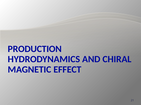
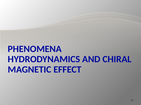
PRODUCTION: PRODUCTION -> PHENOMENA
